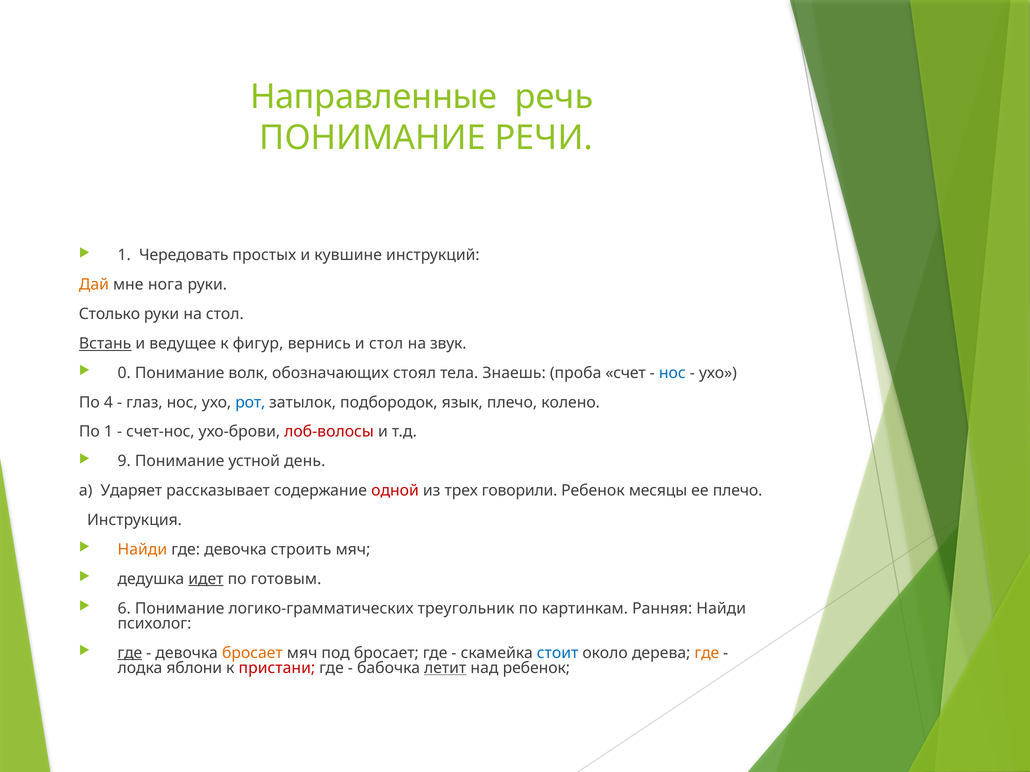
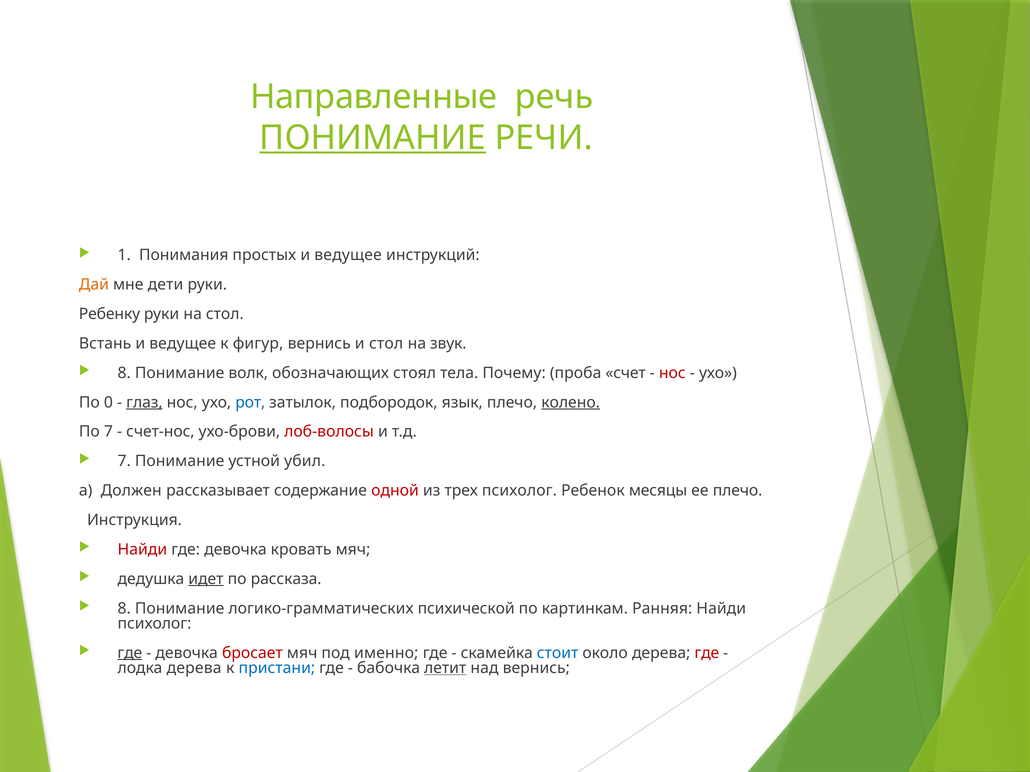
ПОНИМАНИЕ at (373, 138) underline: none -> present
Чередовать: Чередовать -> Понимания
простых и кувшине: кувшине -> ведущее
нога: нога -> дети
Столько: Столько -> Ребенку
Встань underline: present -> none
0 at (124, 373): 0 -> 8
Знаешь: Знаешь -> Почему
нос at (672, 373) colour: blue -> red
4: 4 -> 0
глаз underline: none -> present
колено underline: none -> present
По 1: 1 -> 7
9 at (124, 462): 9 -> 7
день: день -> убил
Ударяет: Ударяет -> Должен
трех говорили: говорили -> психолог
Найди at (142, 550) colour: orange -> red
строить: строить -> кровать
готовым: готовым -> рассказа
6 at (124, 609): 6 -> 8
треугольник: треугольник -> психической
бросает at (252, 653) colour: orange -> red
под бросает: бросает -> именно
где at (707, 653) colour: orange -> red
лодка яблони: яблони -> дерева
пристани colour: red -> blue
над ребенок: ребенок -> вернись
